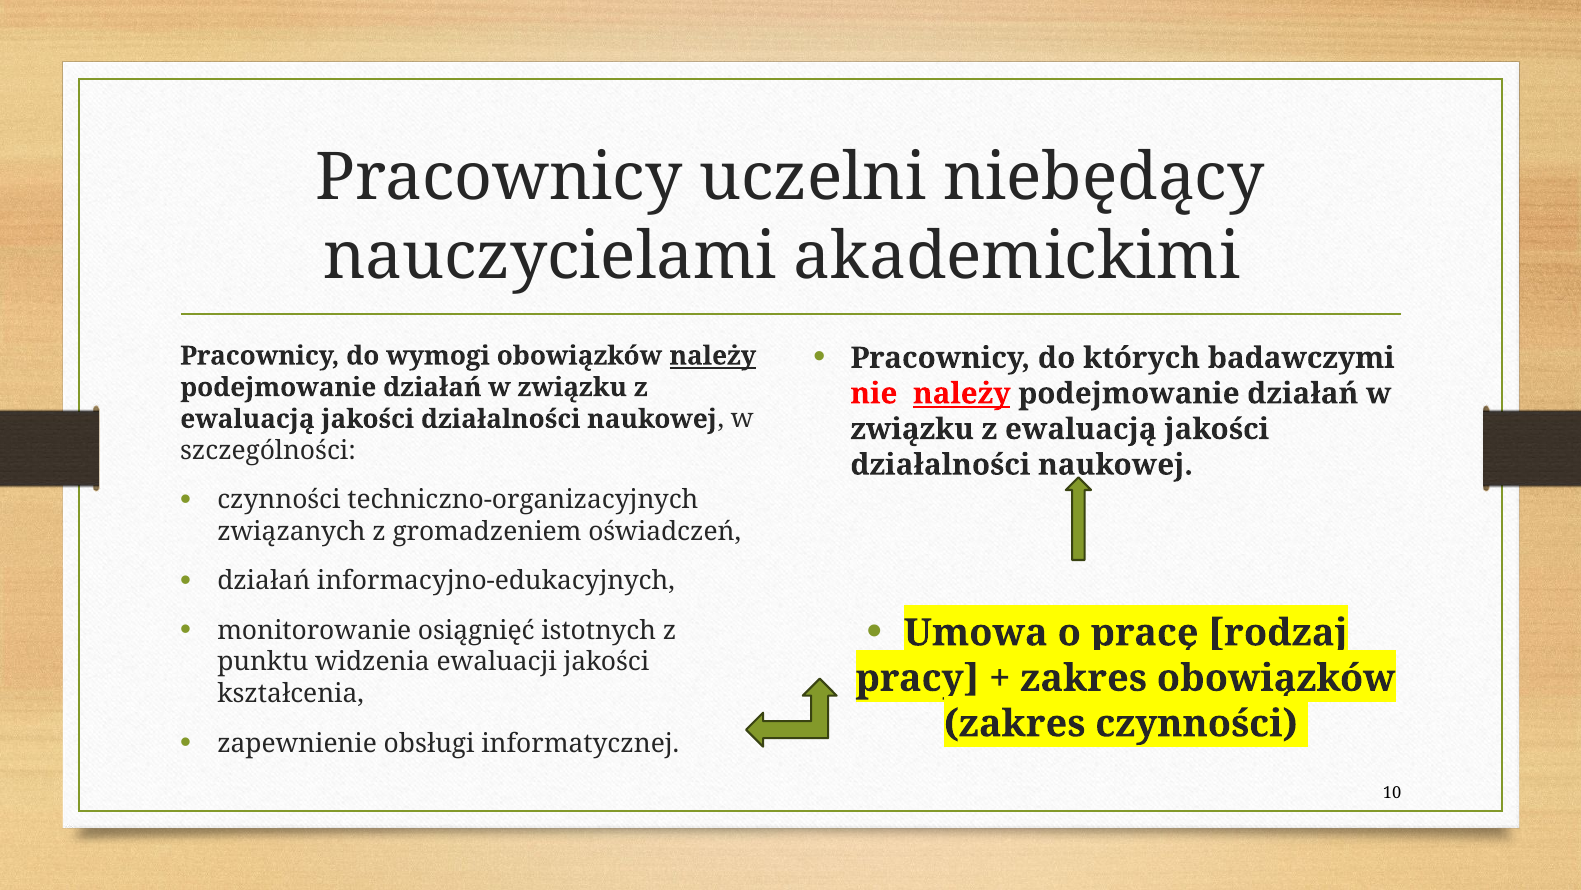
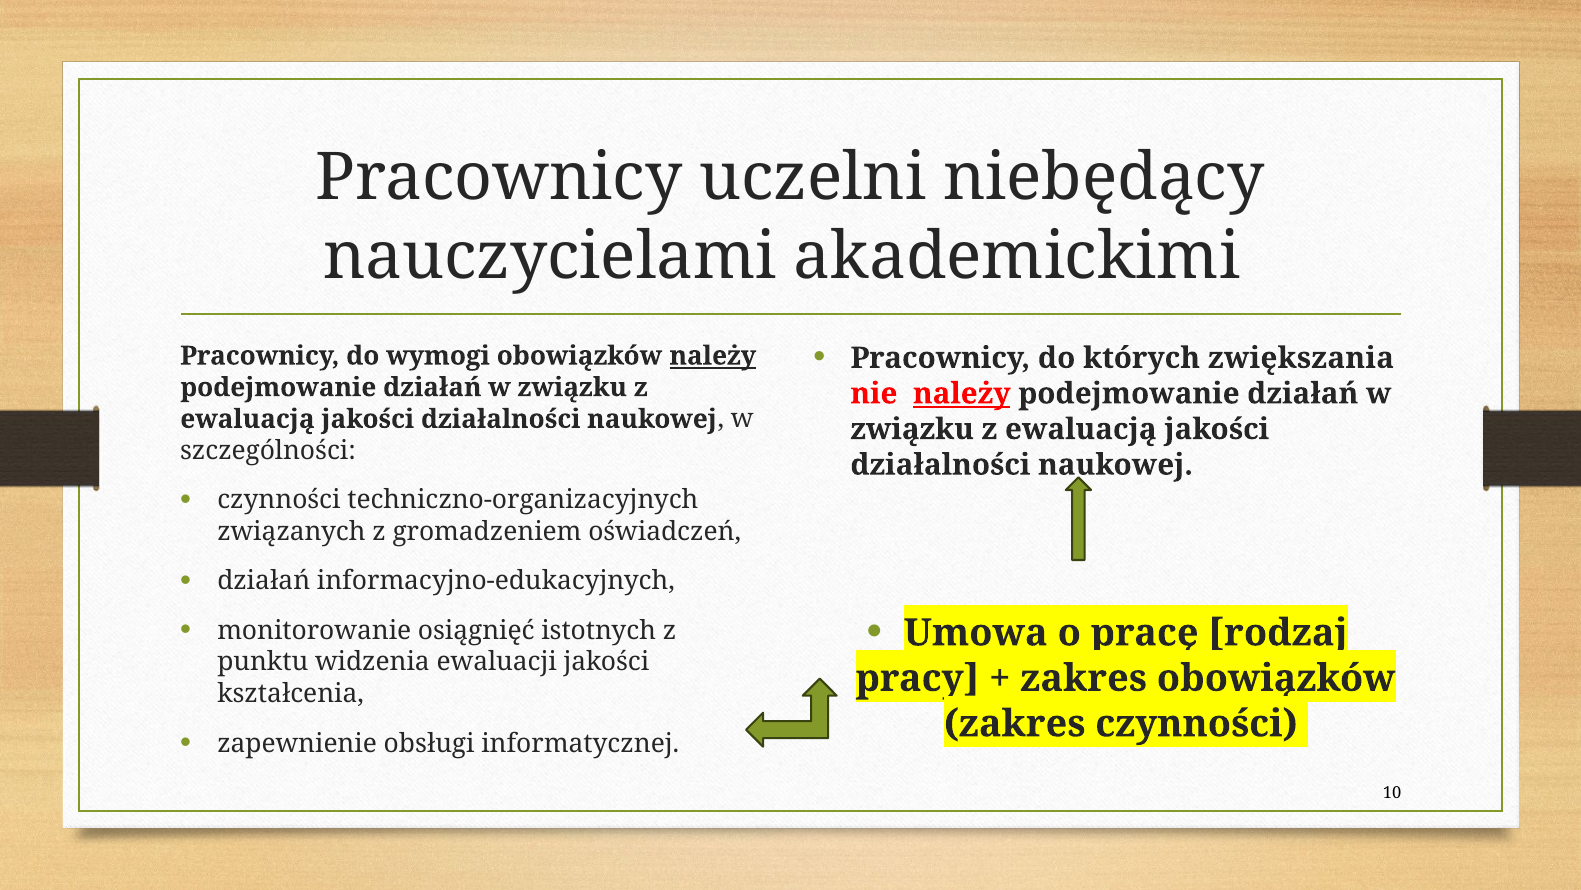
badawczymi: badawczymi -> zwiększania
